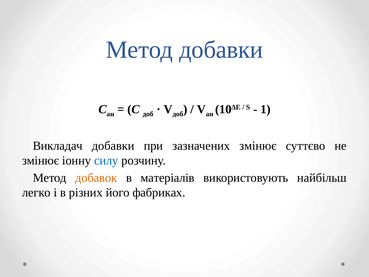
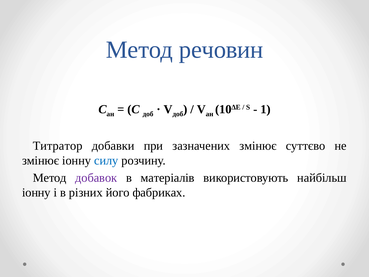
Метод добавки: добавки -> речовин
Викладач: Викладач -> Титратор
добавок colour: orange -> purple
легко at (36, 192): легко -> іонну
